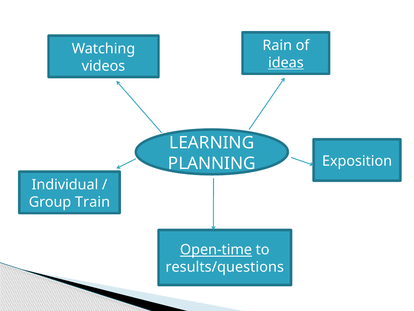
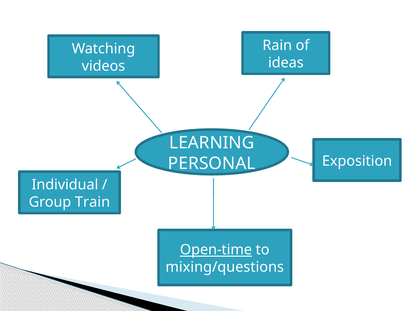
ideas underline: present -> none
PLANNING: PLANNING -> PERSONAL
results/questions: results/questions -> mixing/questions
